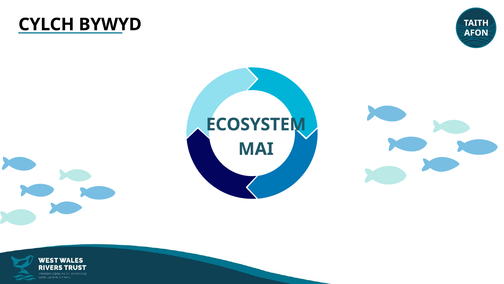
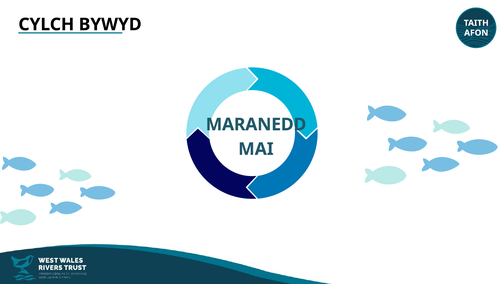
ECOSYSTEM: ECOSYSTEM -> MARANEDD
